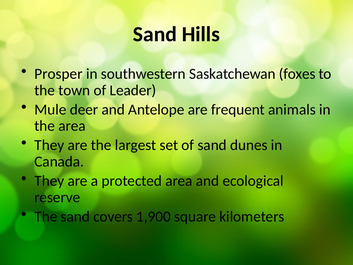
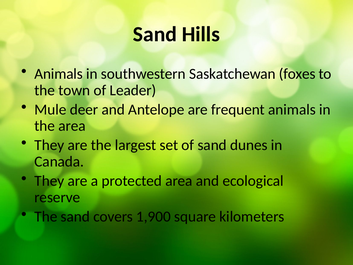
Prosper at (59, 74): Prosper -> Animals
